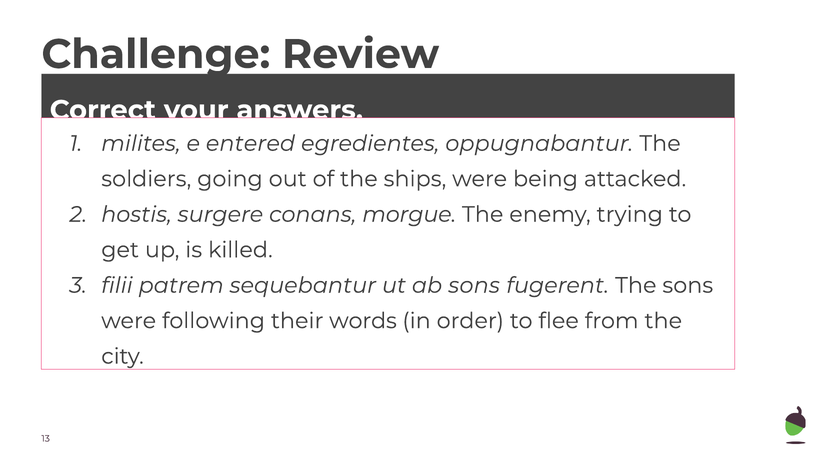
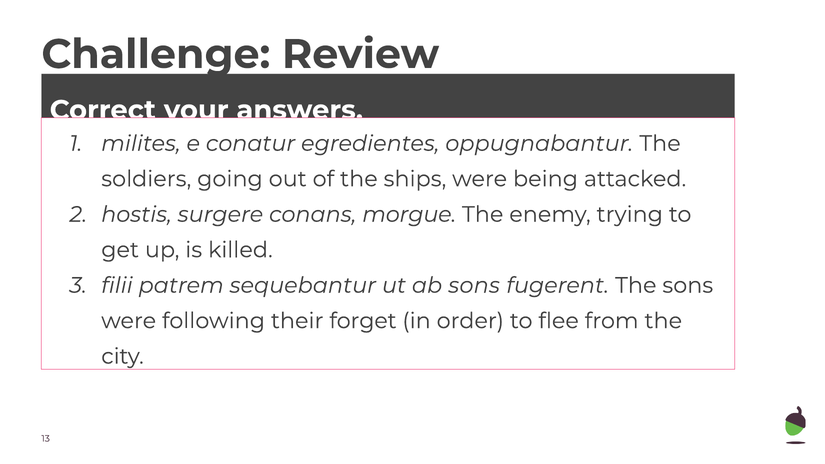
entered: entered -> conatur
words: words -> forget
